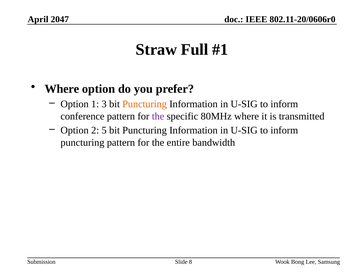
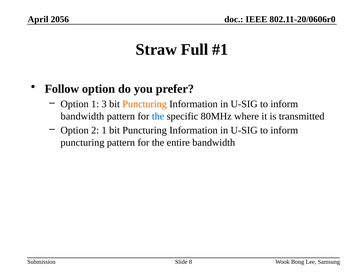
2047: 2047 -> 2056
Where at (62, 89): Where -> Follow
conference at (82, 116): conference -> bandwidth
the at (158, 116) colour: purple -> blue
2 5: 5 -> 1
